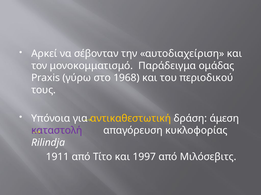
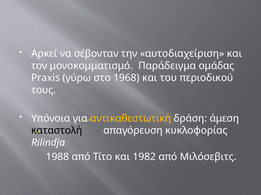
καταστολή colour: purple -> black
1911: 1911 -> 1988
1997: 1997 -> 1982
